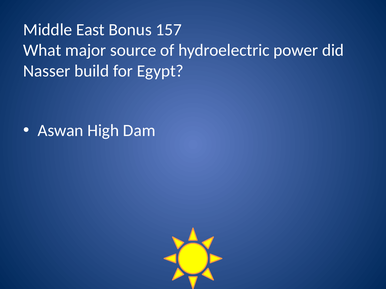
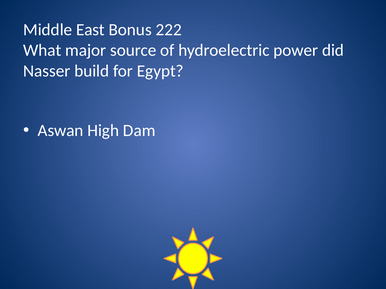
157: 157 -> 222
